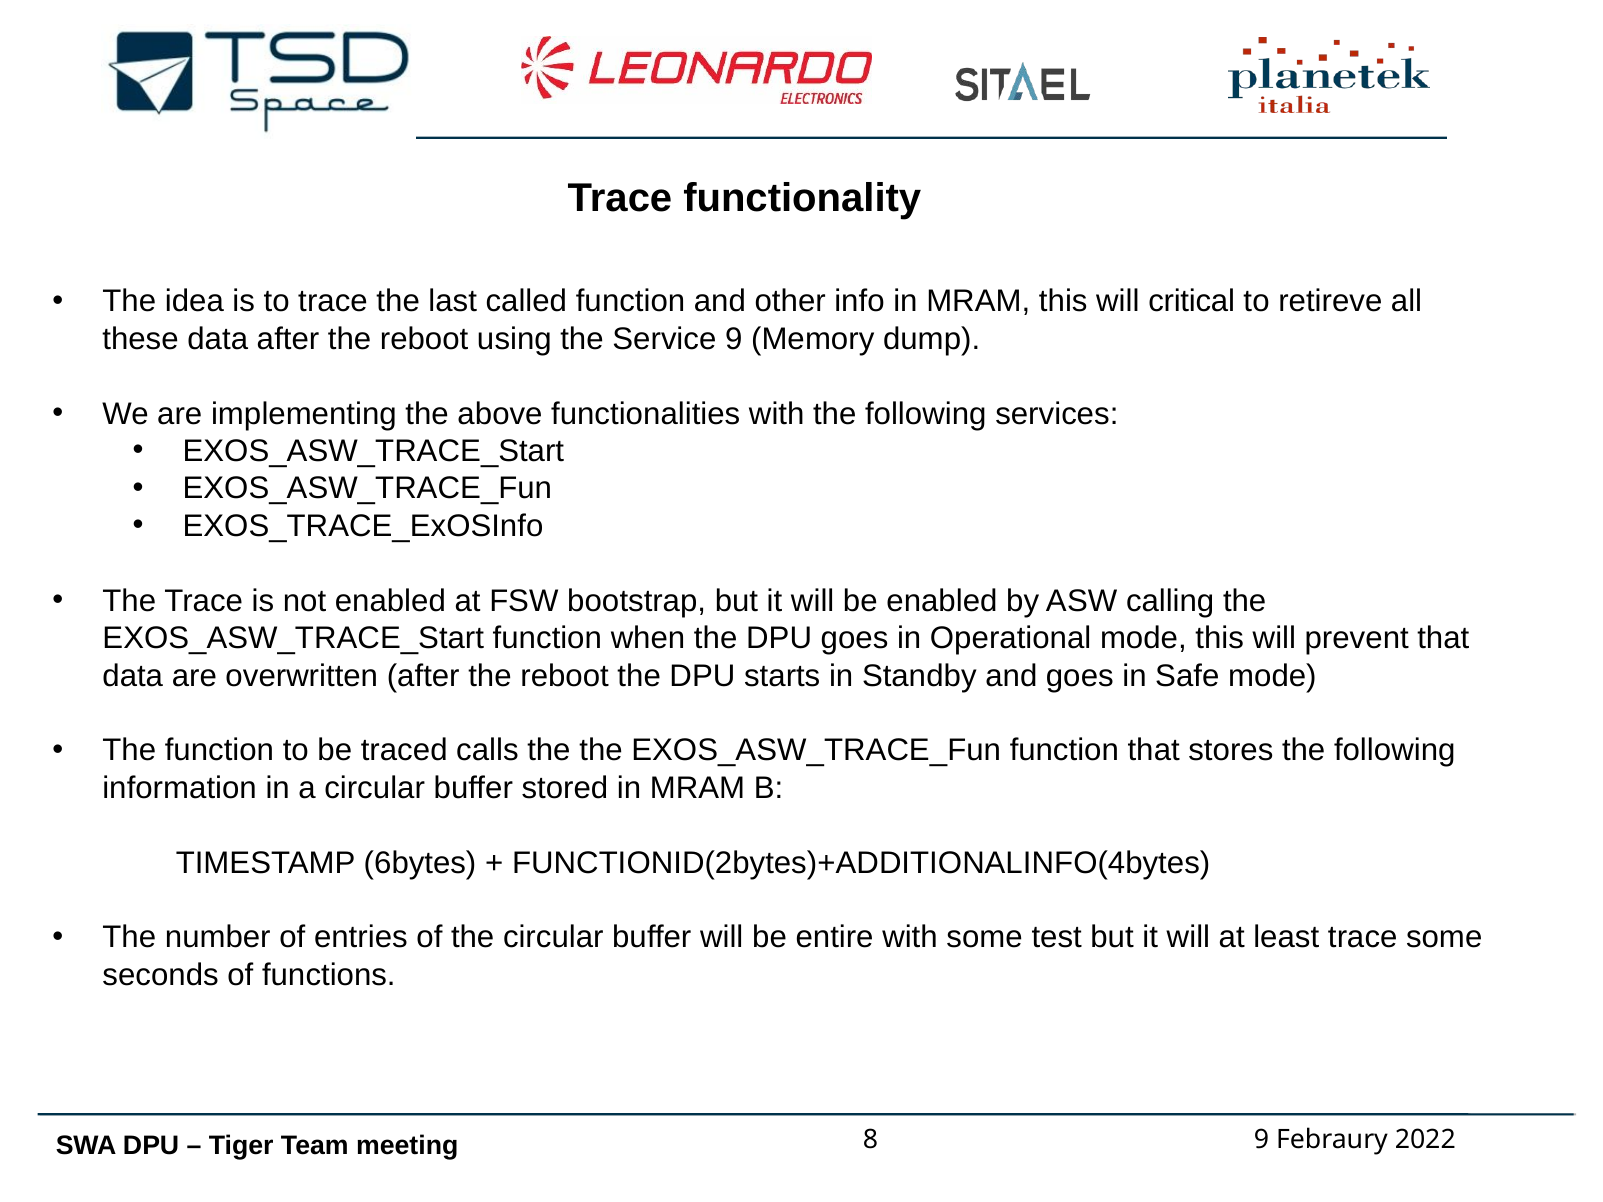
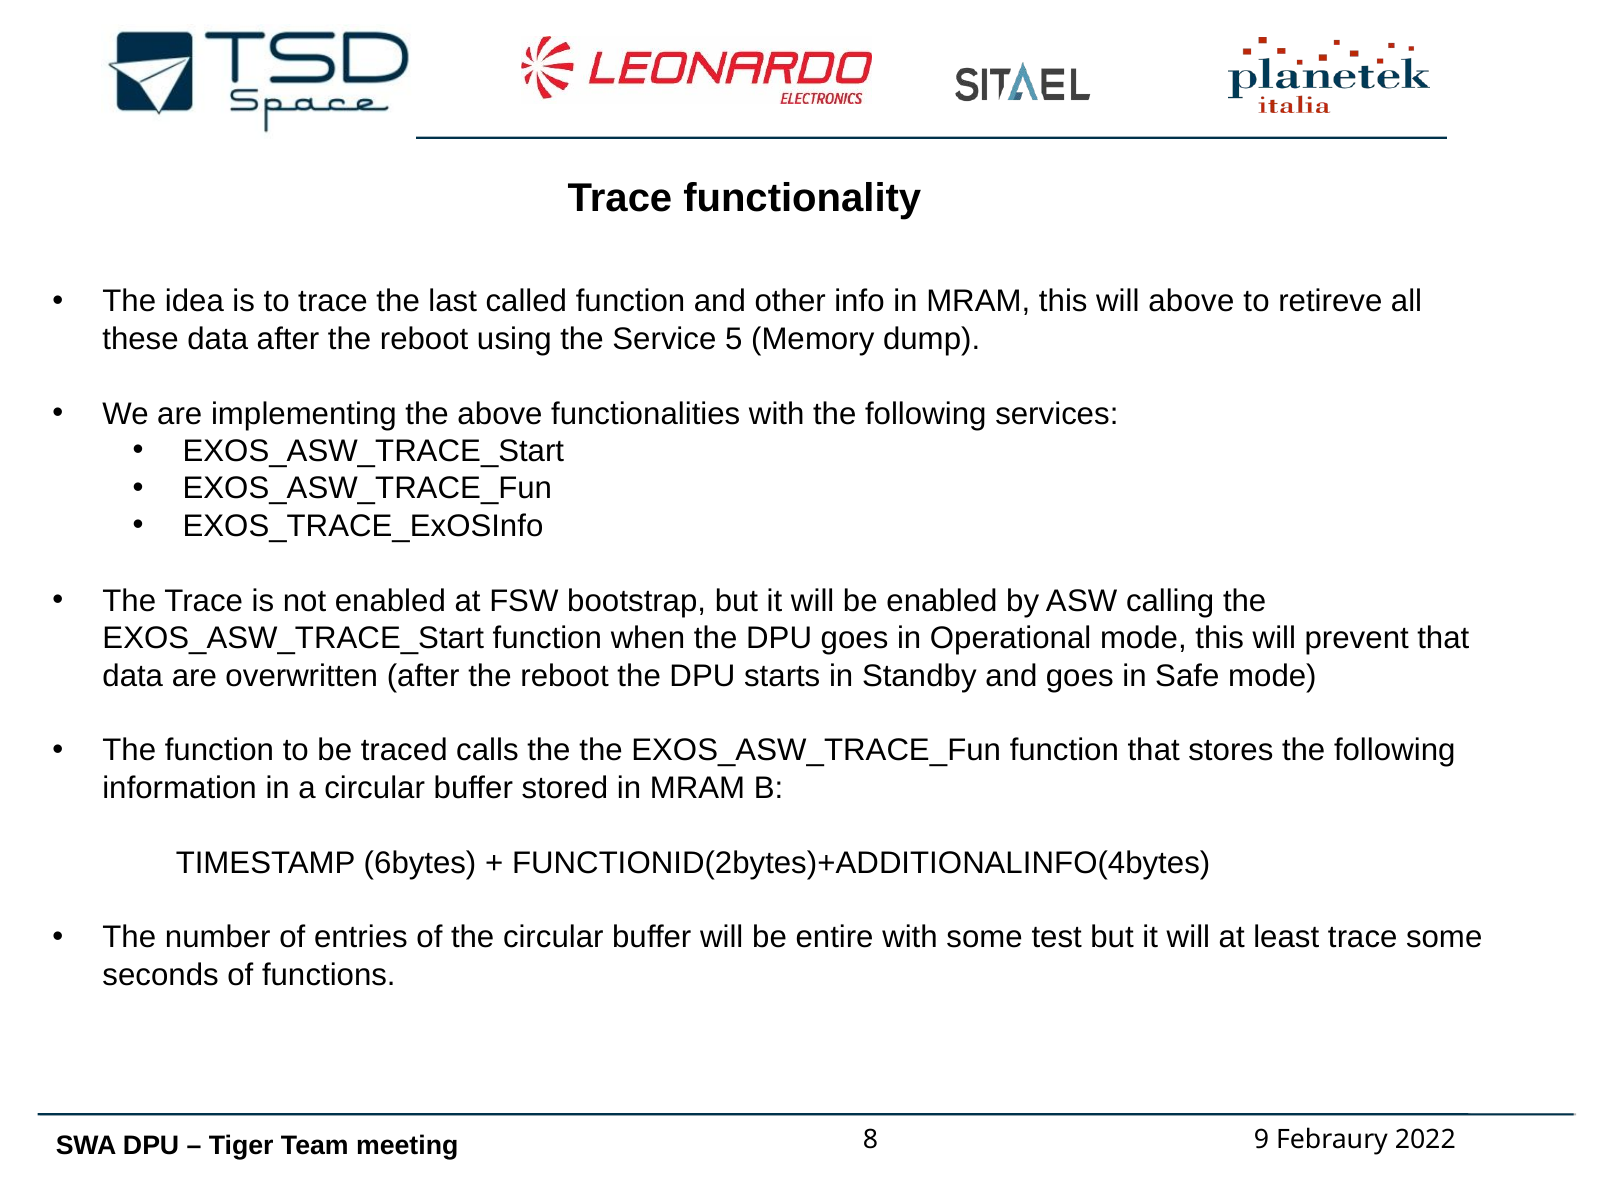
will critical: critical -> above
Service 9: 9 -> 5
